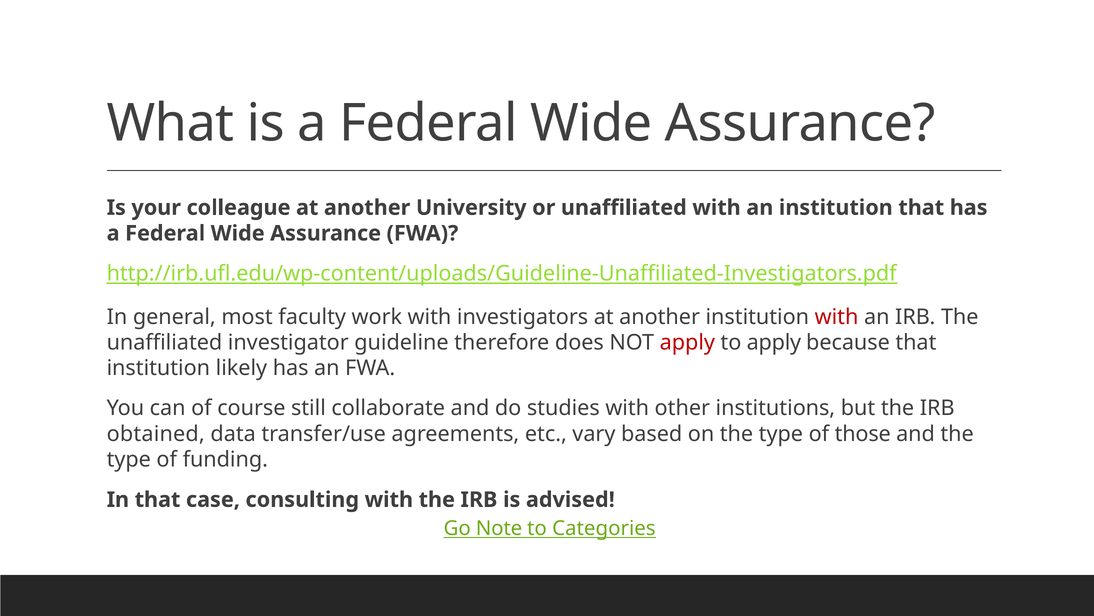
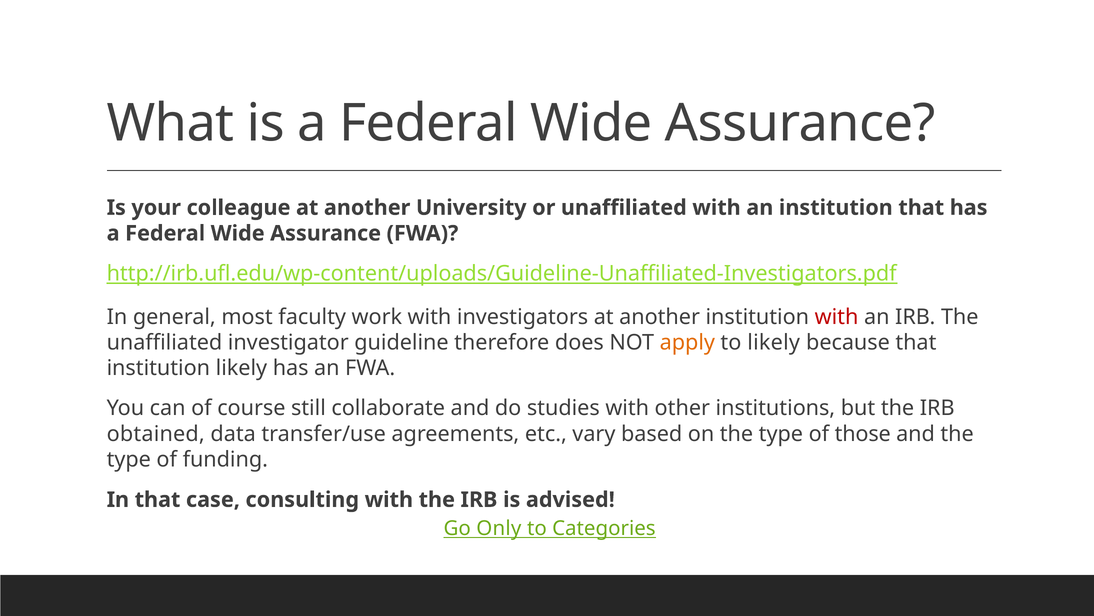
apply at (687, 342) colour: red -> orange
to apply: apply -> likely
Note: Note -> Only
